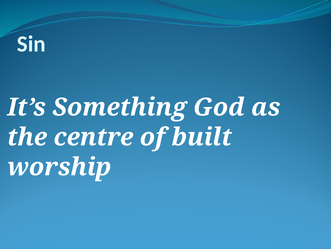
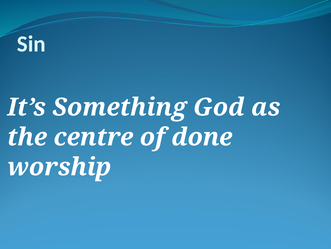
built: built -> done
